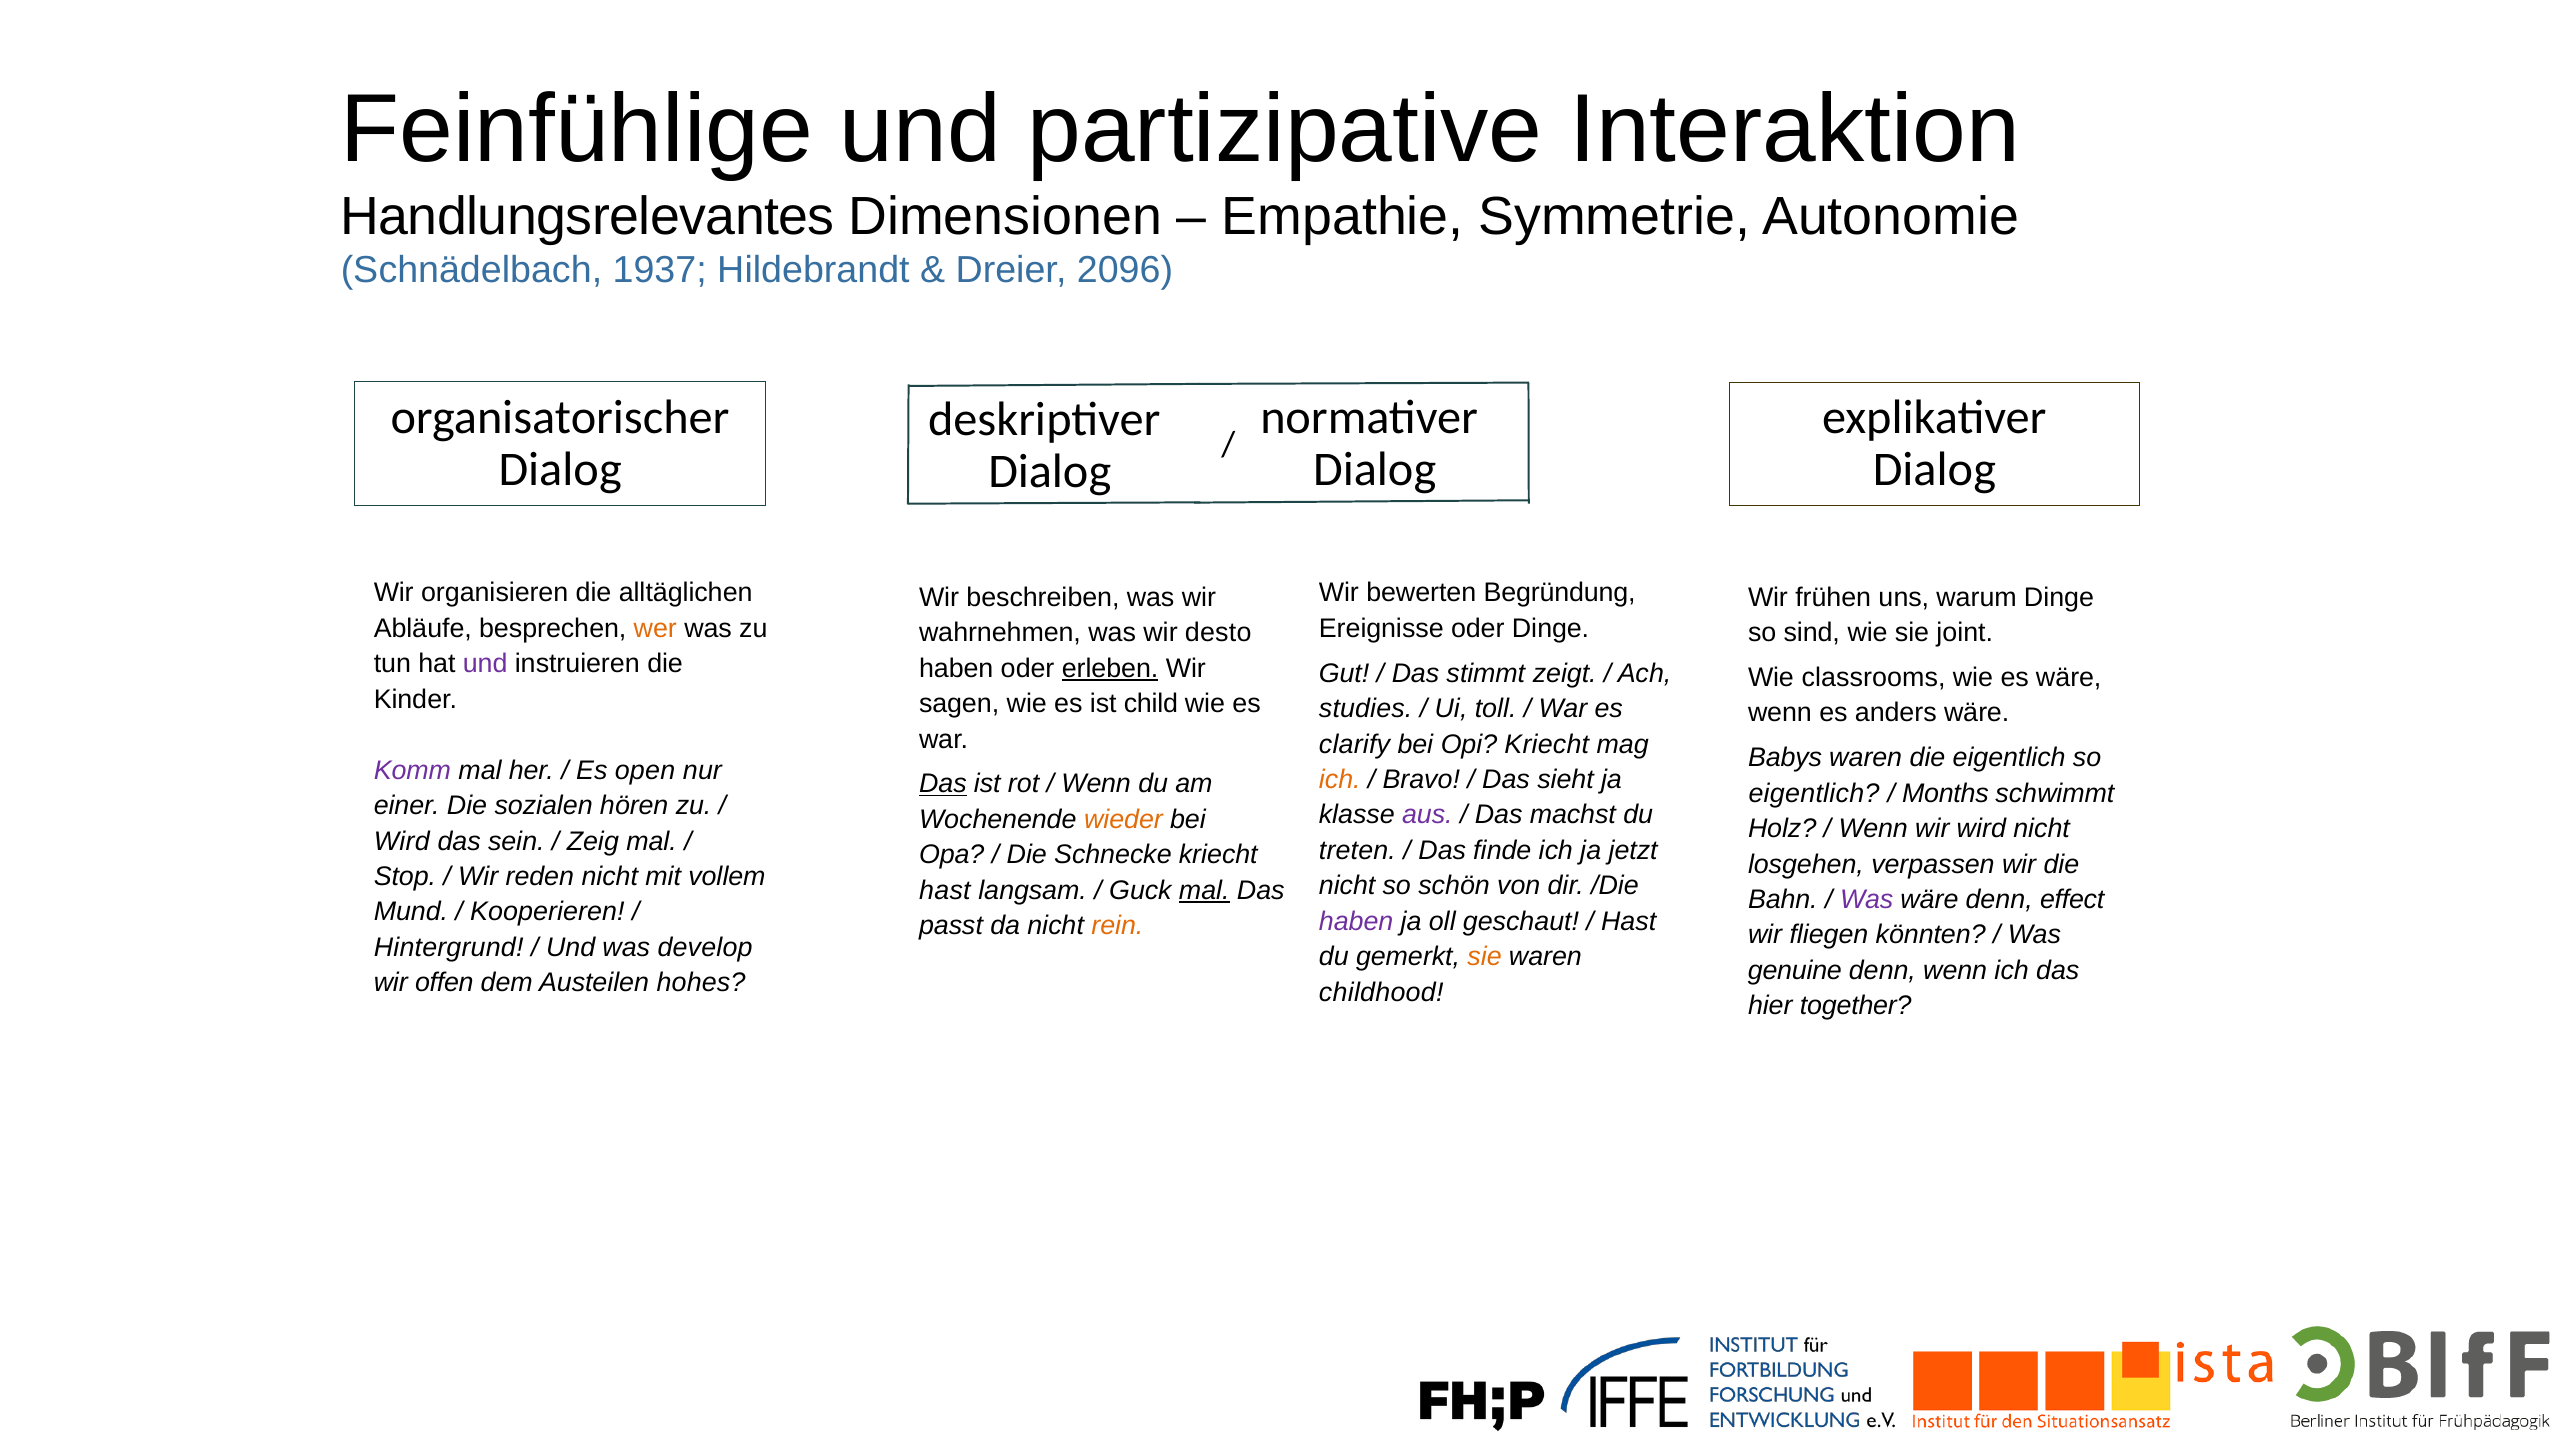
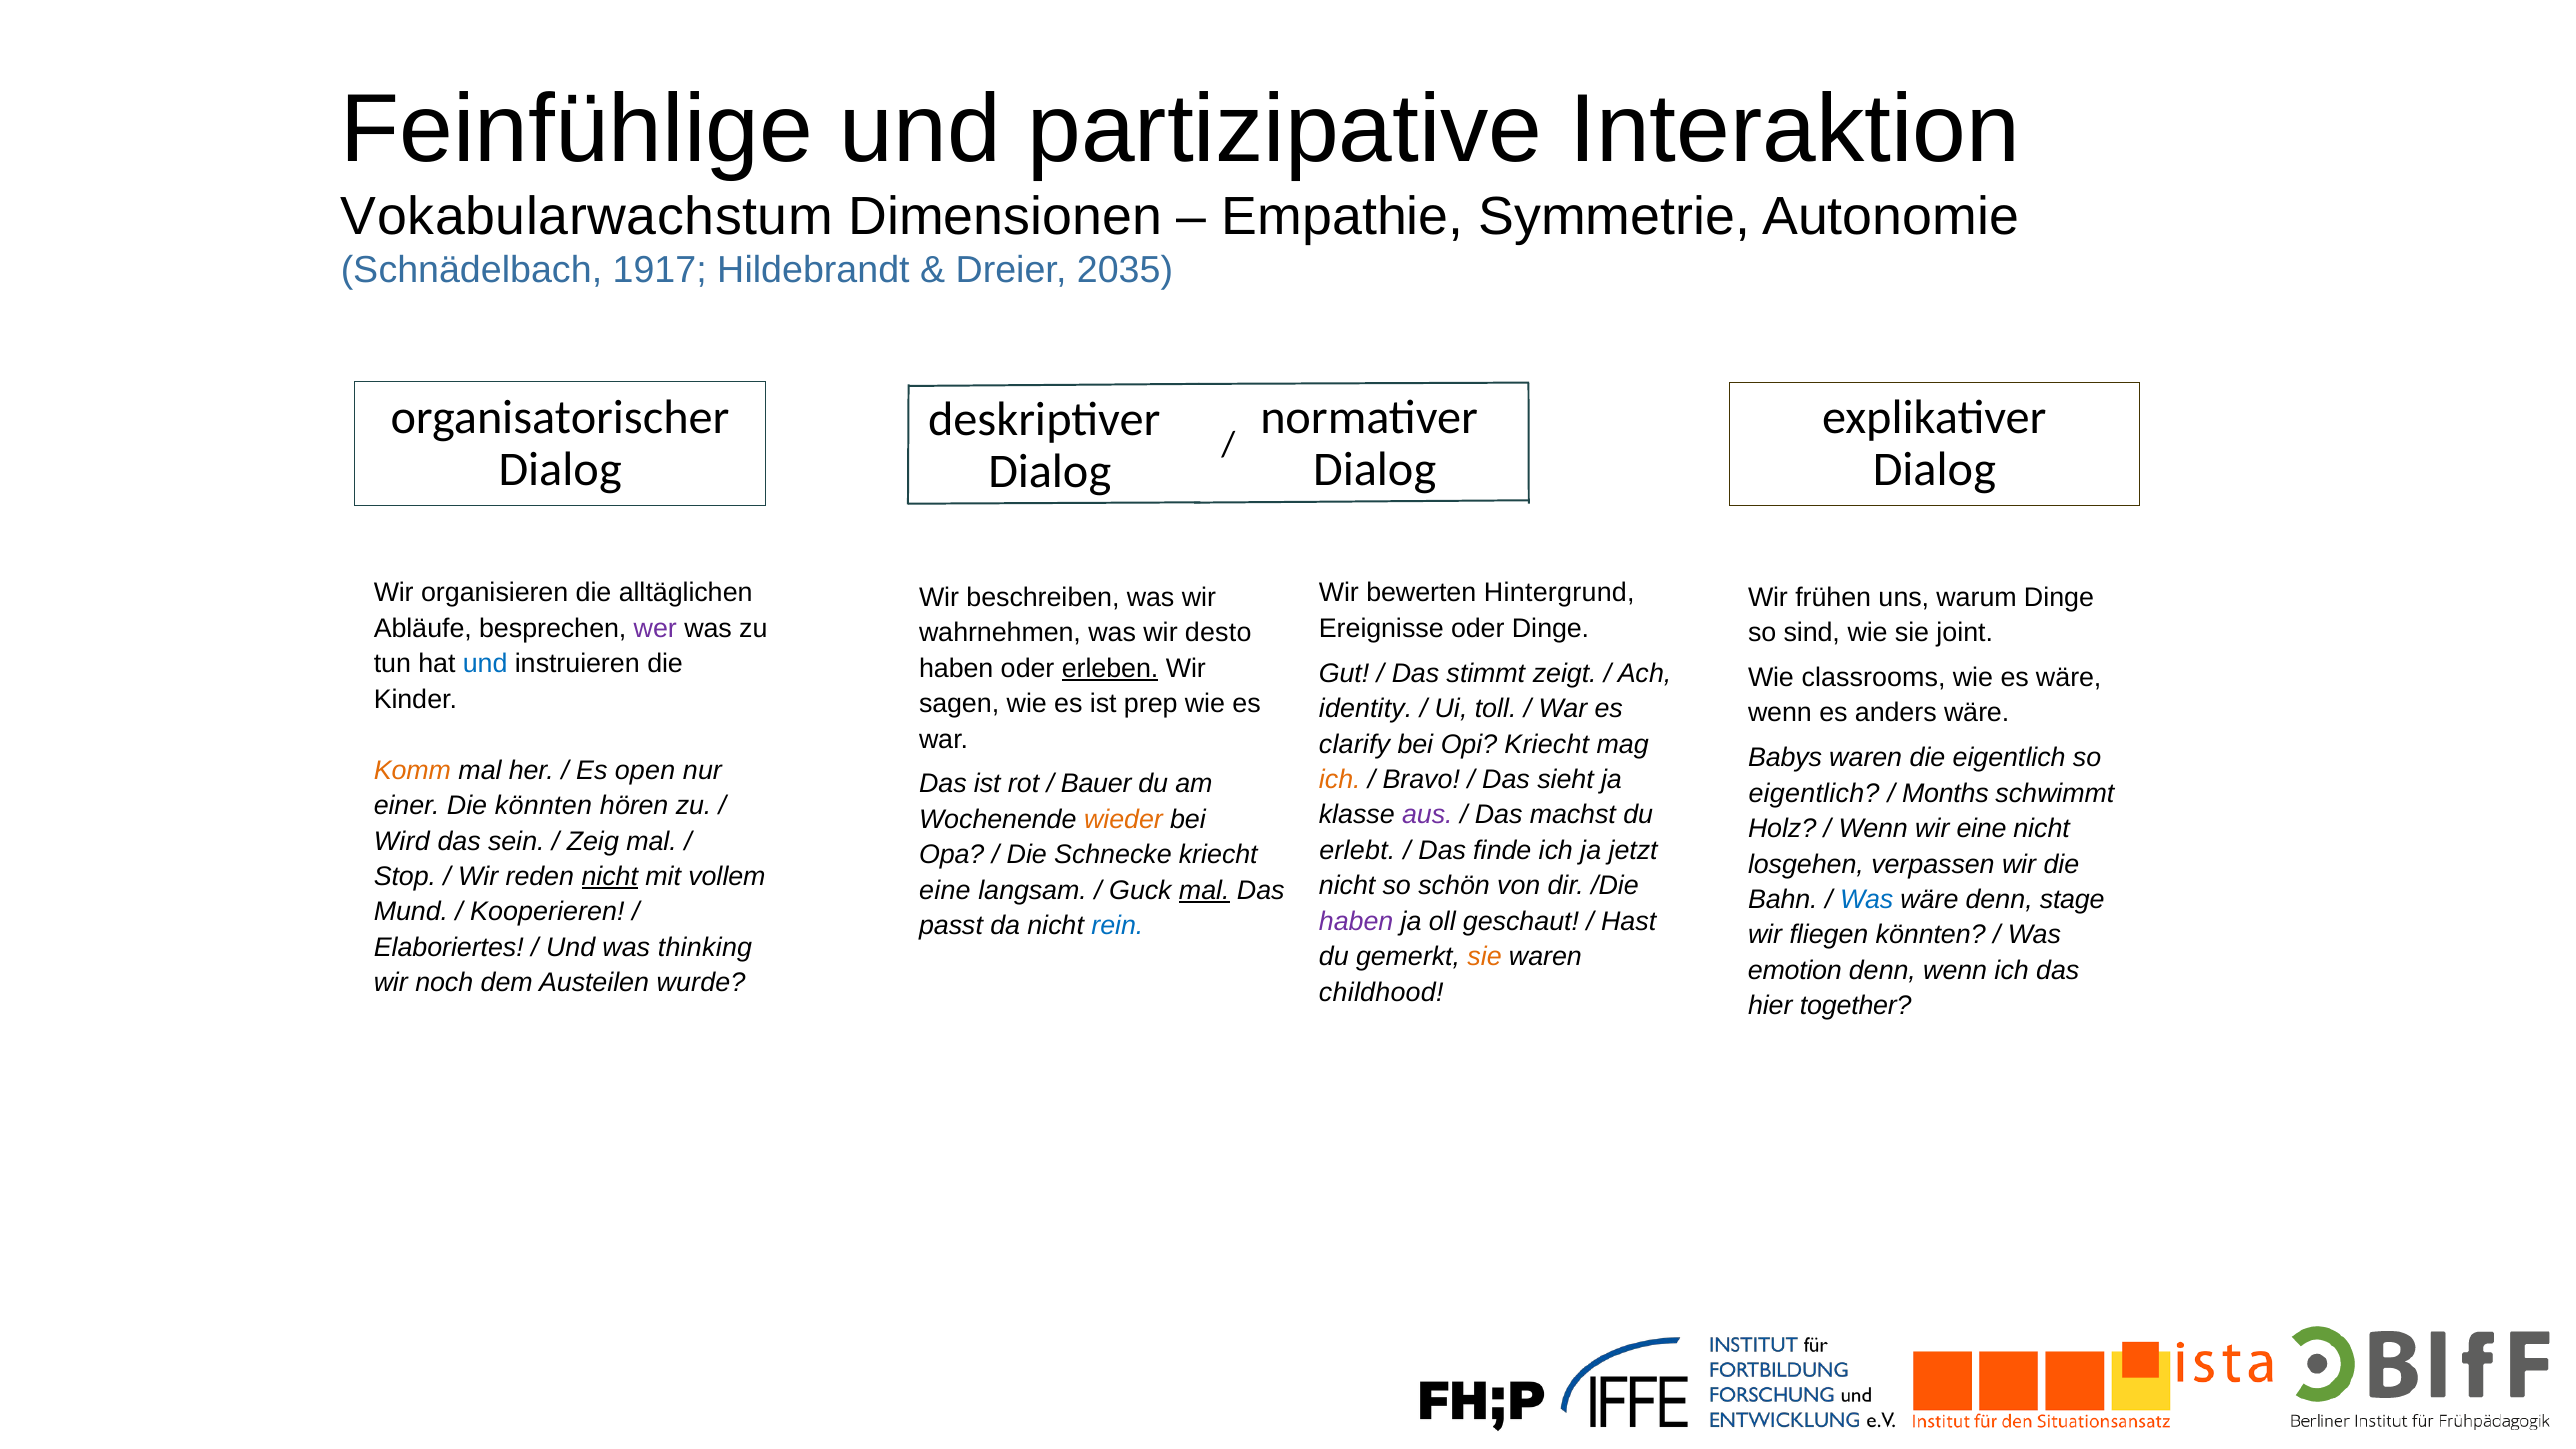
Handlungsrelevantes: Handlungsrelevantes -> Vokabularwachstum
1937: 1937 -> 1917
2096: 2096 -> 2035
Begründung: Begründung -> Hintergrund
wer colour: orange -> purple
und at (485, 664) colour: purple -> blue
child: child -> prep
studies: studies -> identity
Komm colour: purple -> orange
Das at (943, 784) underline: present -> none
Wenn at (1096, 784): Wenn -> Bauer
Die sozialen: sozialen -> könnten
wir wird: wird -> eine
treten: treten -> erlebt
nicht at (610, 877) underline: none -> present
hast at (945, 890): hast -> eine
Was at (1867, 900) colour: purple -> blue
effect: effect -> stage
rein colour: orange -> blue
Hintergrund: Hintergrund -> Elaboriertes
develop: develop -> thinking
genuine: genuine -> emotion
offen: offen -> noch
hohes: hohes -> wurde
